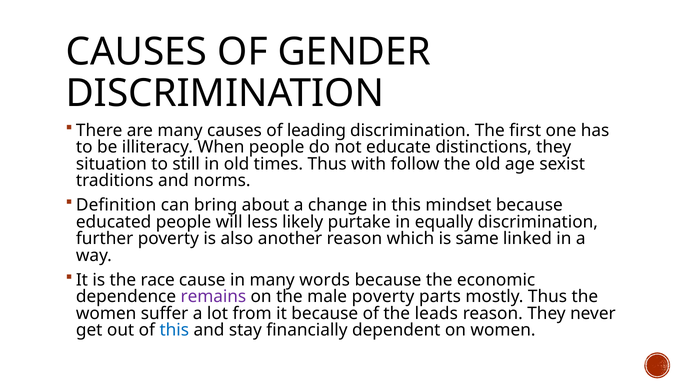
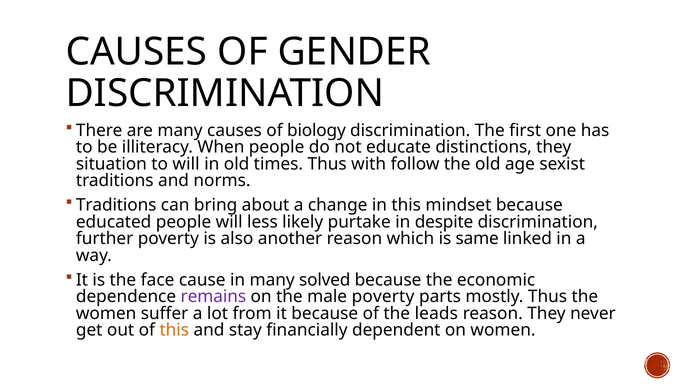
leading: leading -> biology
to still: still -> will
Definition at (116, 205): Definition -> Traditions
equally: equally -> despite
race: race -> face
words: words -> solved
this at (174, 330) colour: blue -> orange
